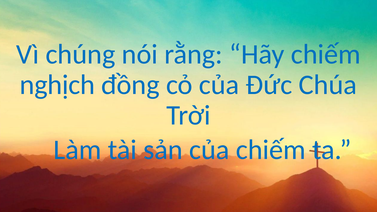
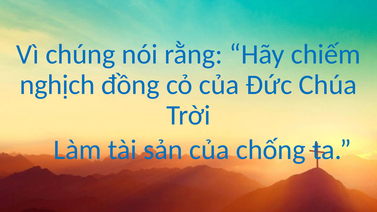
của chiếm: chiếm -> chống
